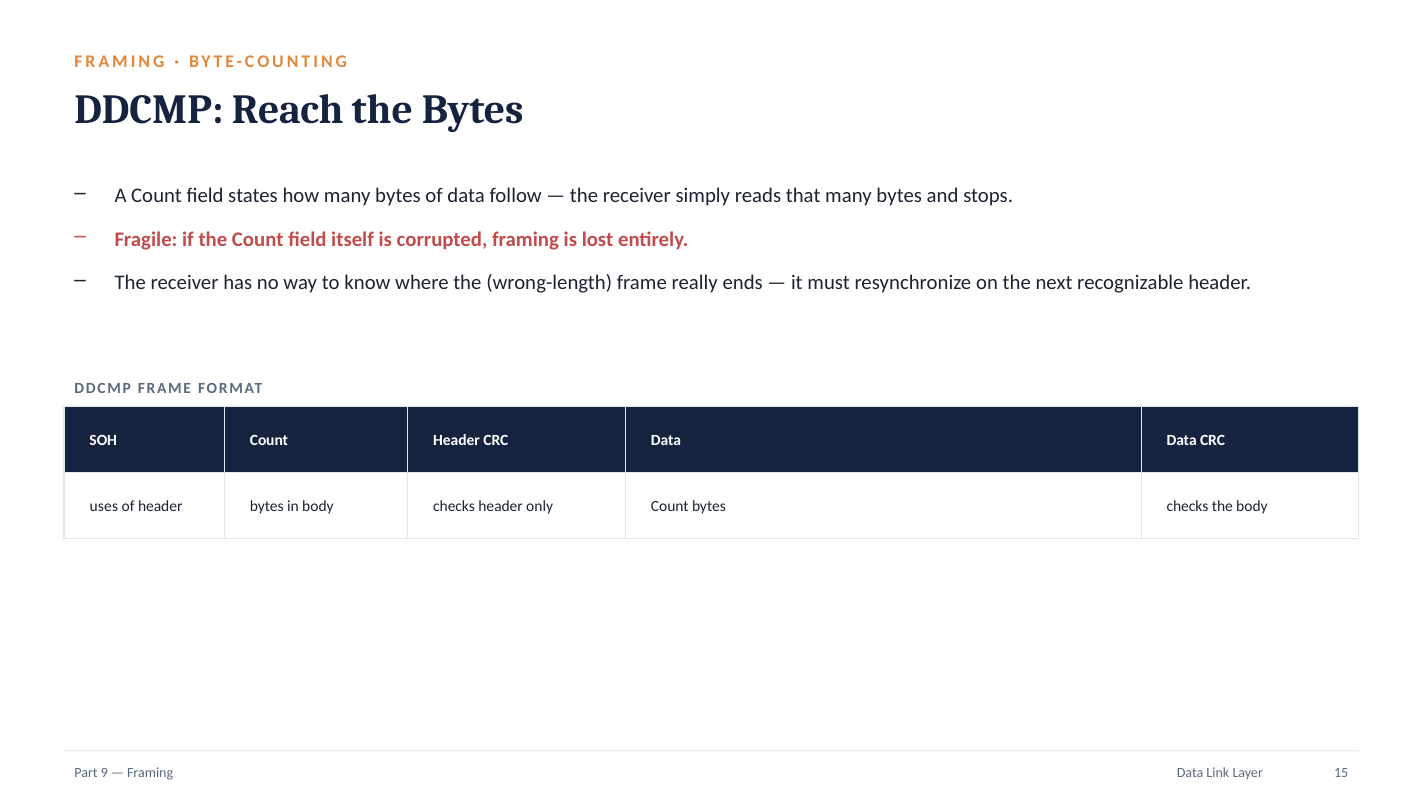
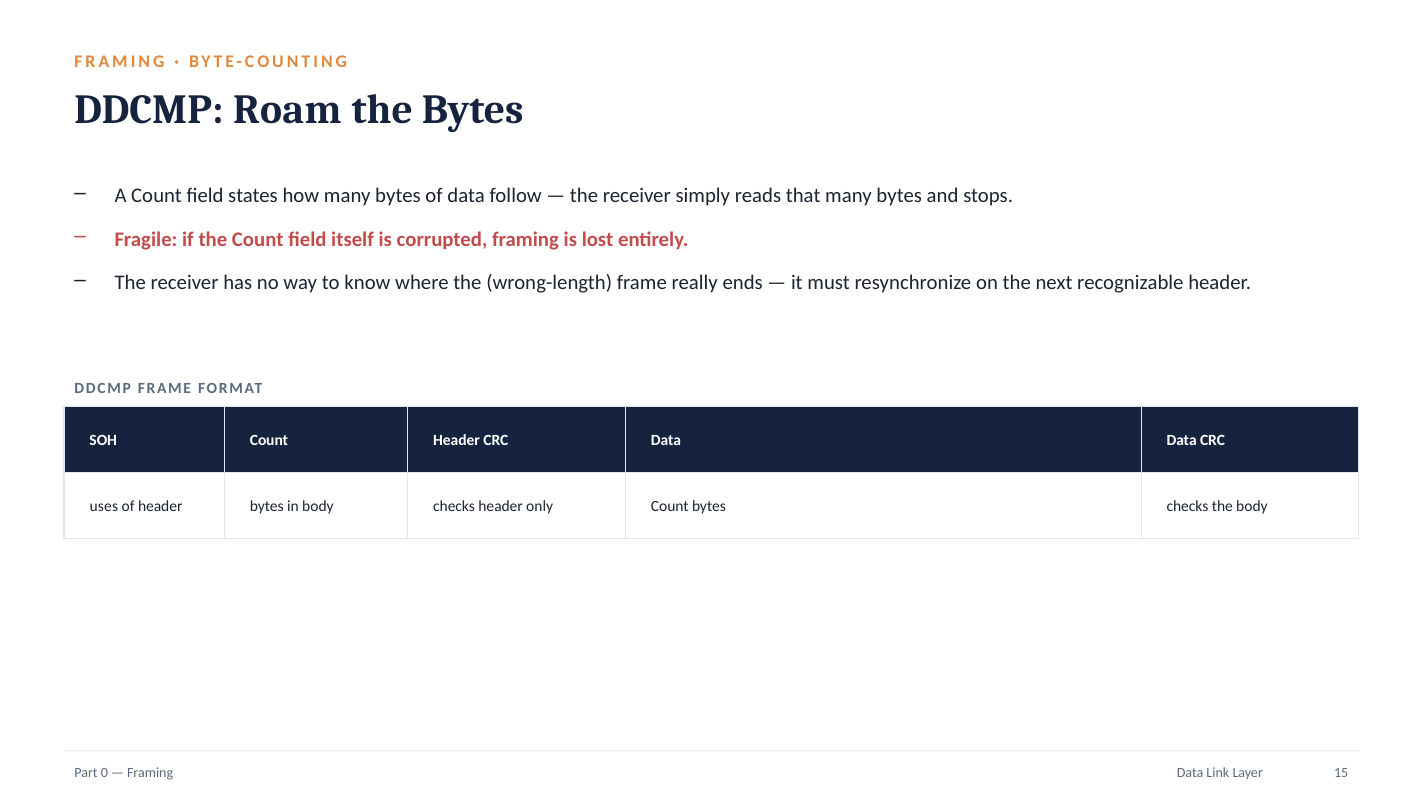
Reach: Reach -> Roam
9: 9 -> 0
